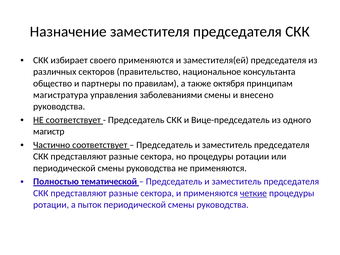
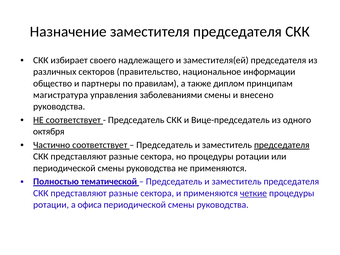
своего применяются: применяются -> надлежащего
консультанта: консультанта -> информации
октября: октября -> диплом
магистр: магистр -> октября
председателя at (282, 145) underline: none -> present
пыток: пыток -> офиса
